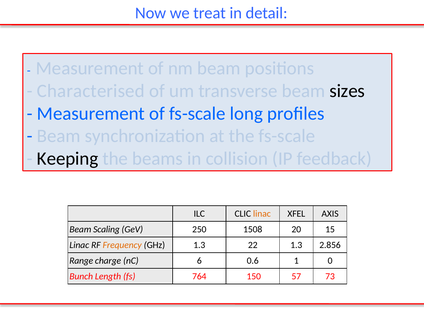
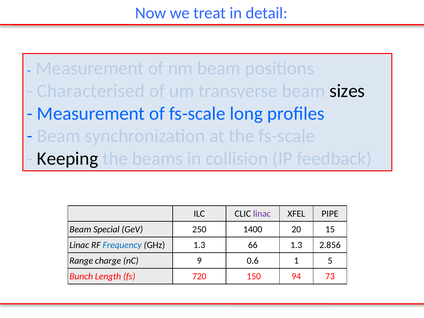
linac at (262, 214) colour: orange -> purple
AXIS: AXIS -> PIPE
Scaling: Scaling -> Special
1508: 1508 -> 1400
Frequency colour: orange -> blue
22: 22 -> 66
6: 6 -> 9
0: 0 -> 5
764: 764 -> 720
57: 57 -> 94
